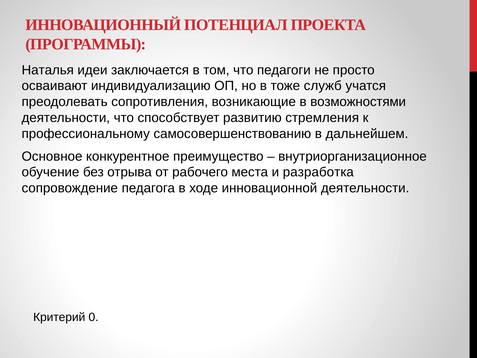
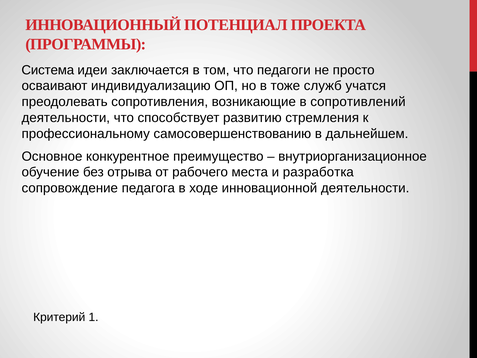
Наталья: Наталья -> Система
возможностями: возможностями -> сопротивлений
0: 0 -> 1
